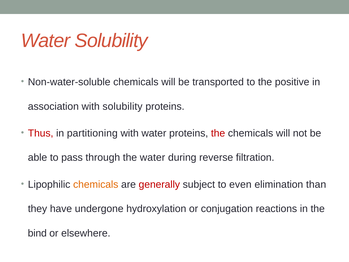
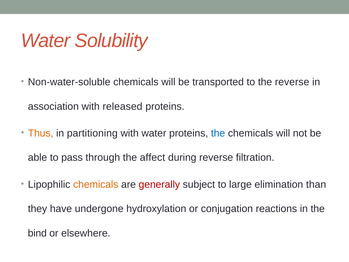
the positive: positive -> reverse
with solubility: solubility -> released
Thus colour: red -> orange
the at (218, 133) colour: red -> blue
the water: water -> affect
even: even -> large
